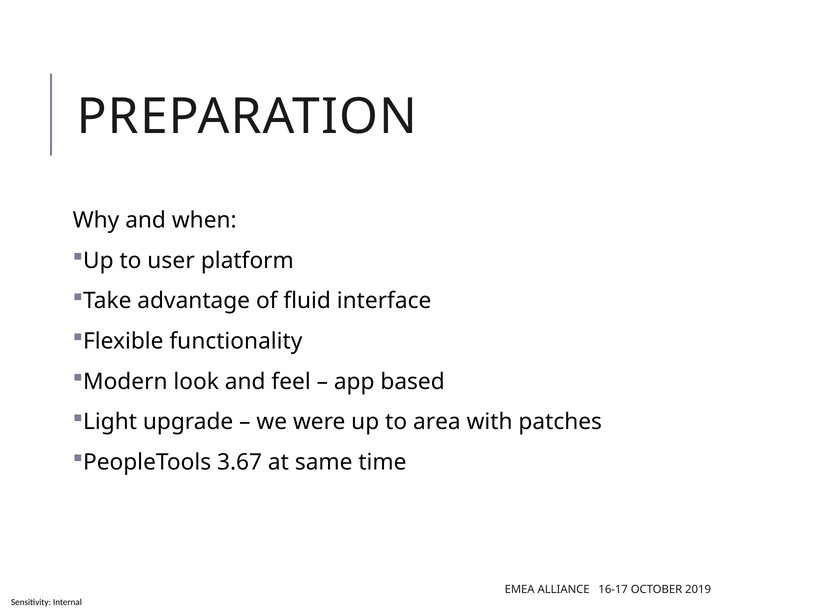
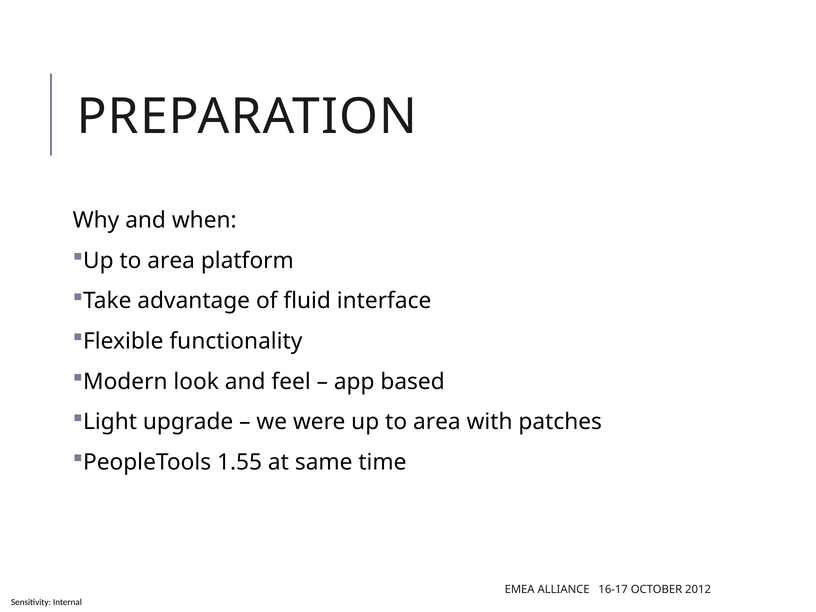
user at (171, 261): user -> area
3.67: 3.67 -> 1.55
2019: 2019 -> 2012
